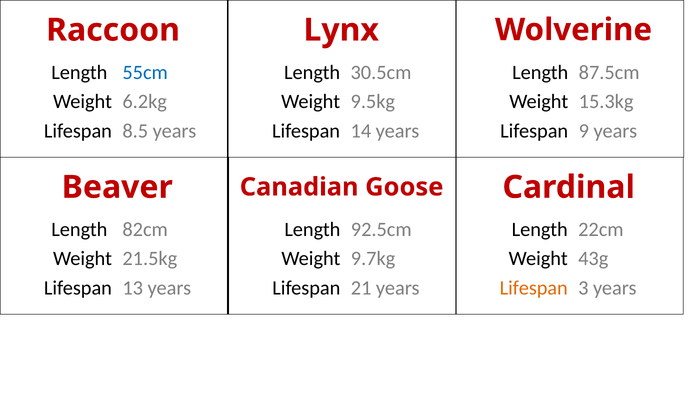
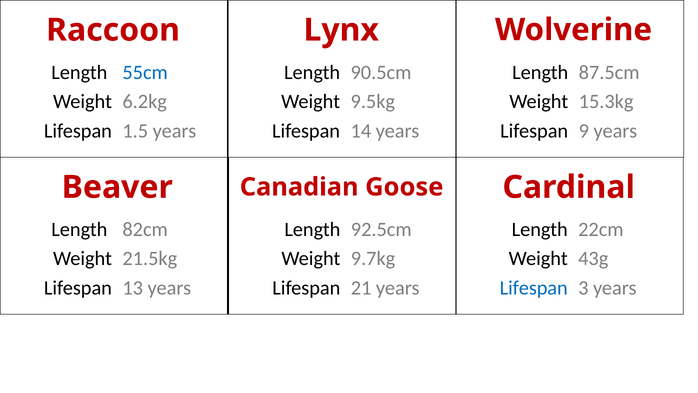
30.5cm: 30.5cm -> 90.5cm
8.5: 8.5 -> 1.5
Lifespan at (534, 288) colour: orange -> blue
